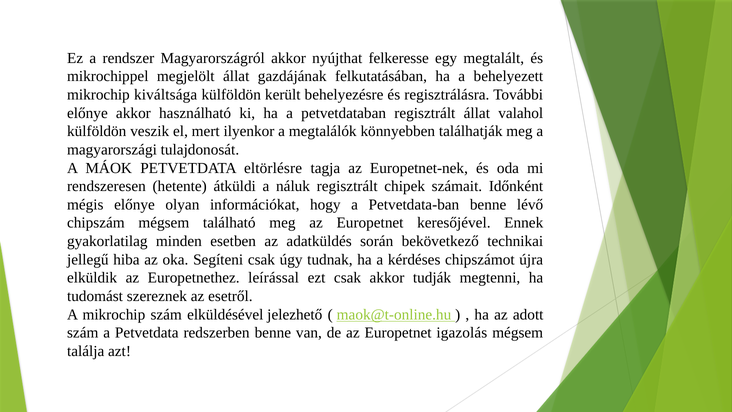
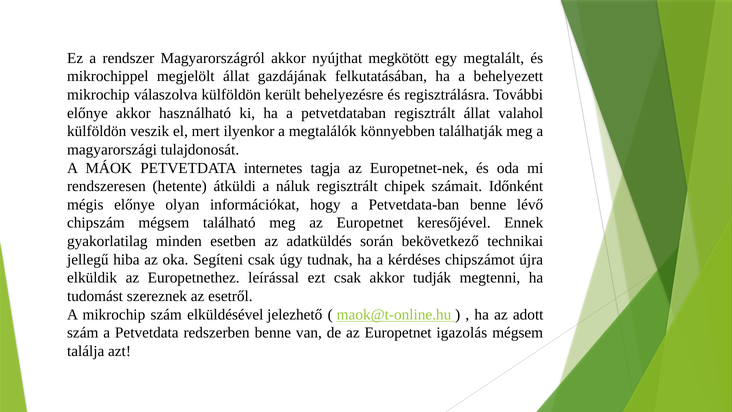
felkeresse: felkeresse -> megkötött
kiváltsága: kiváltsága -> válaszolva
eltörlésre: eltörlésre -> internetes
